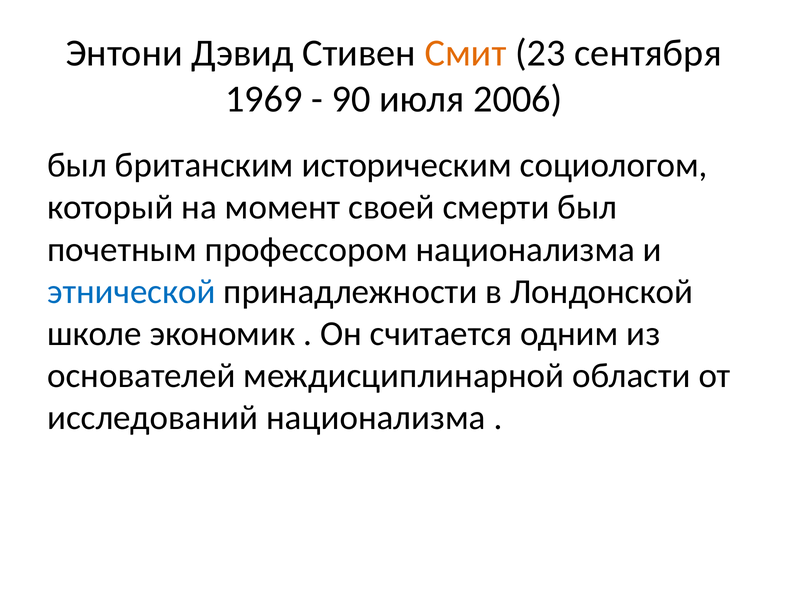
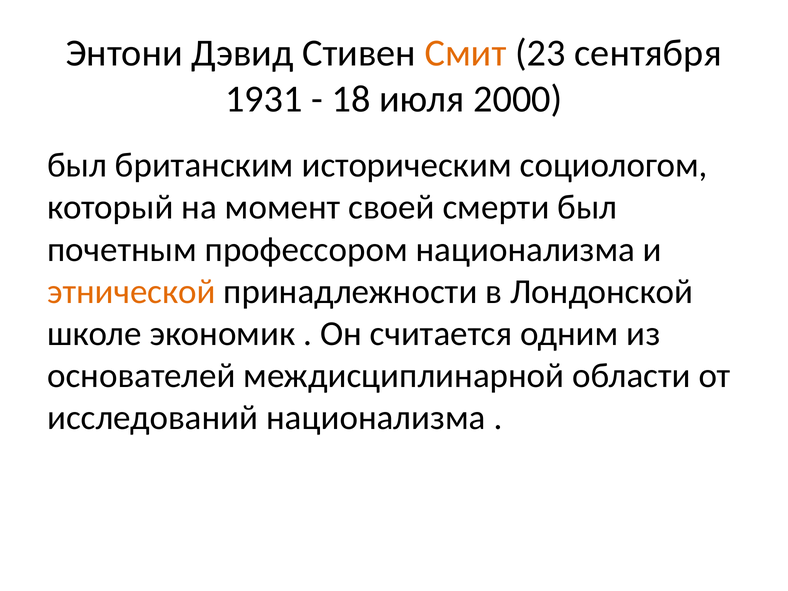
1969: 1969 -> 1931
90: 90 -> 18
2006: 2006 -> 2000
этнической colour: blue -> orange
